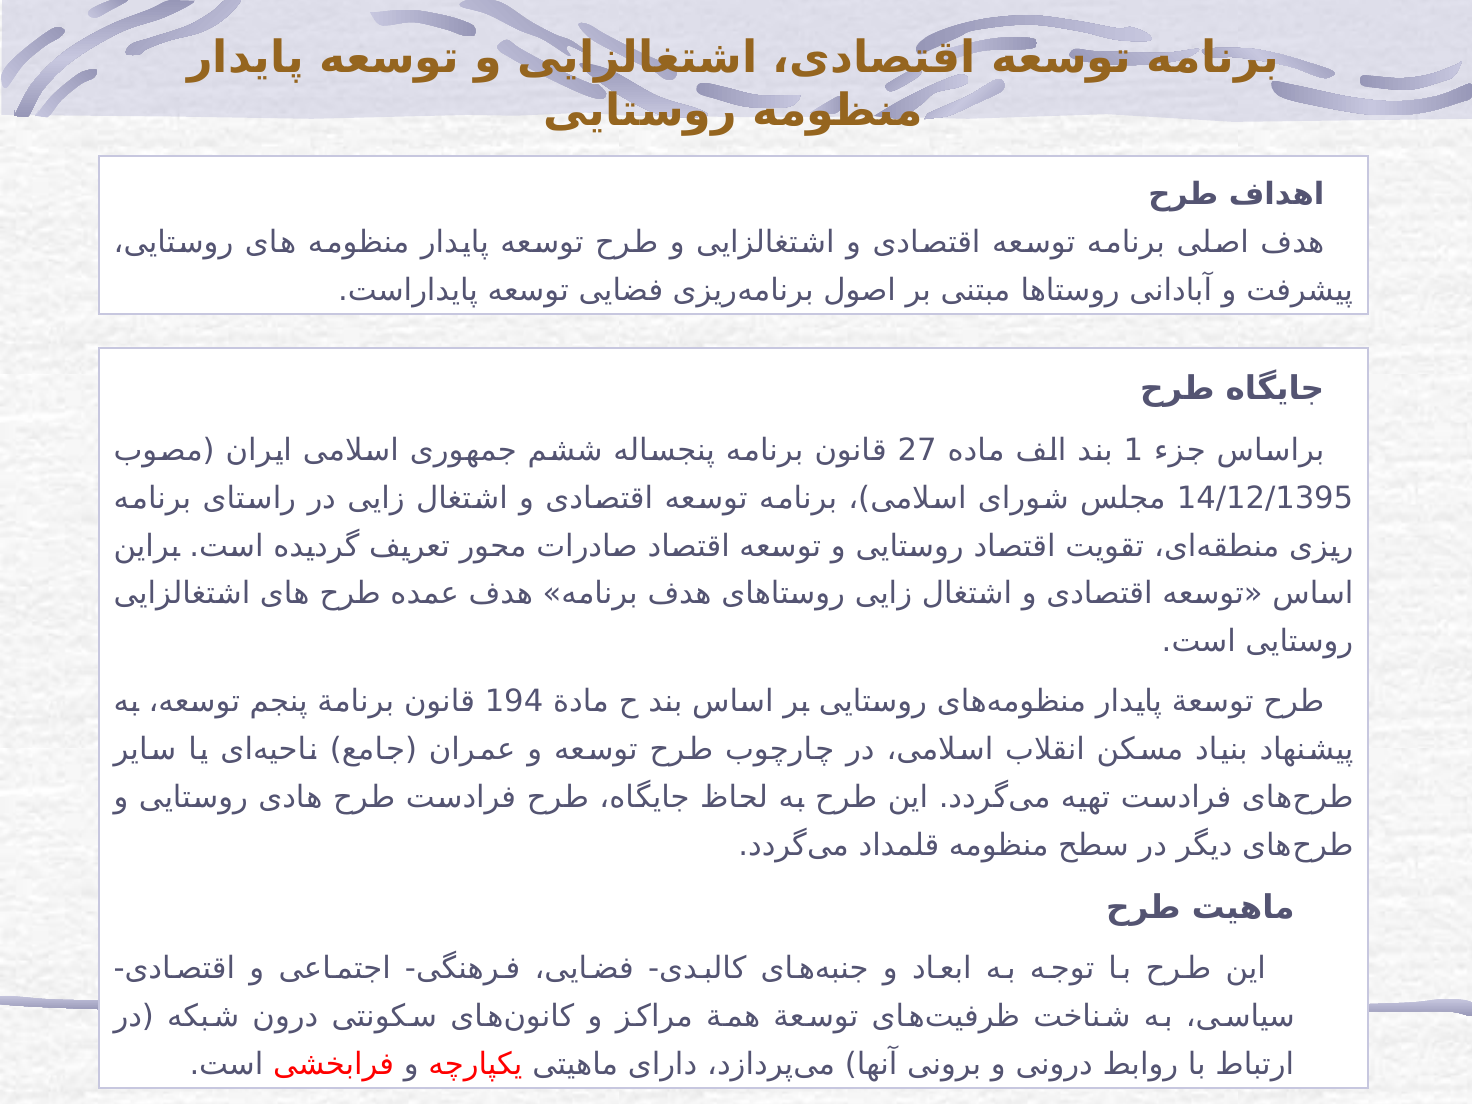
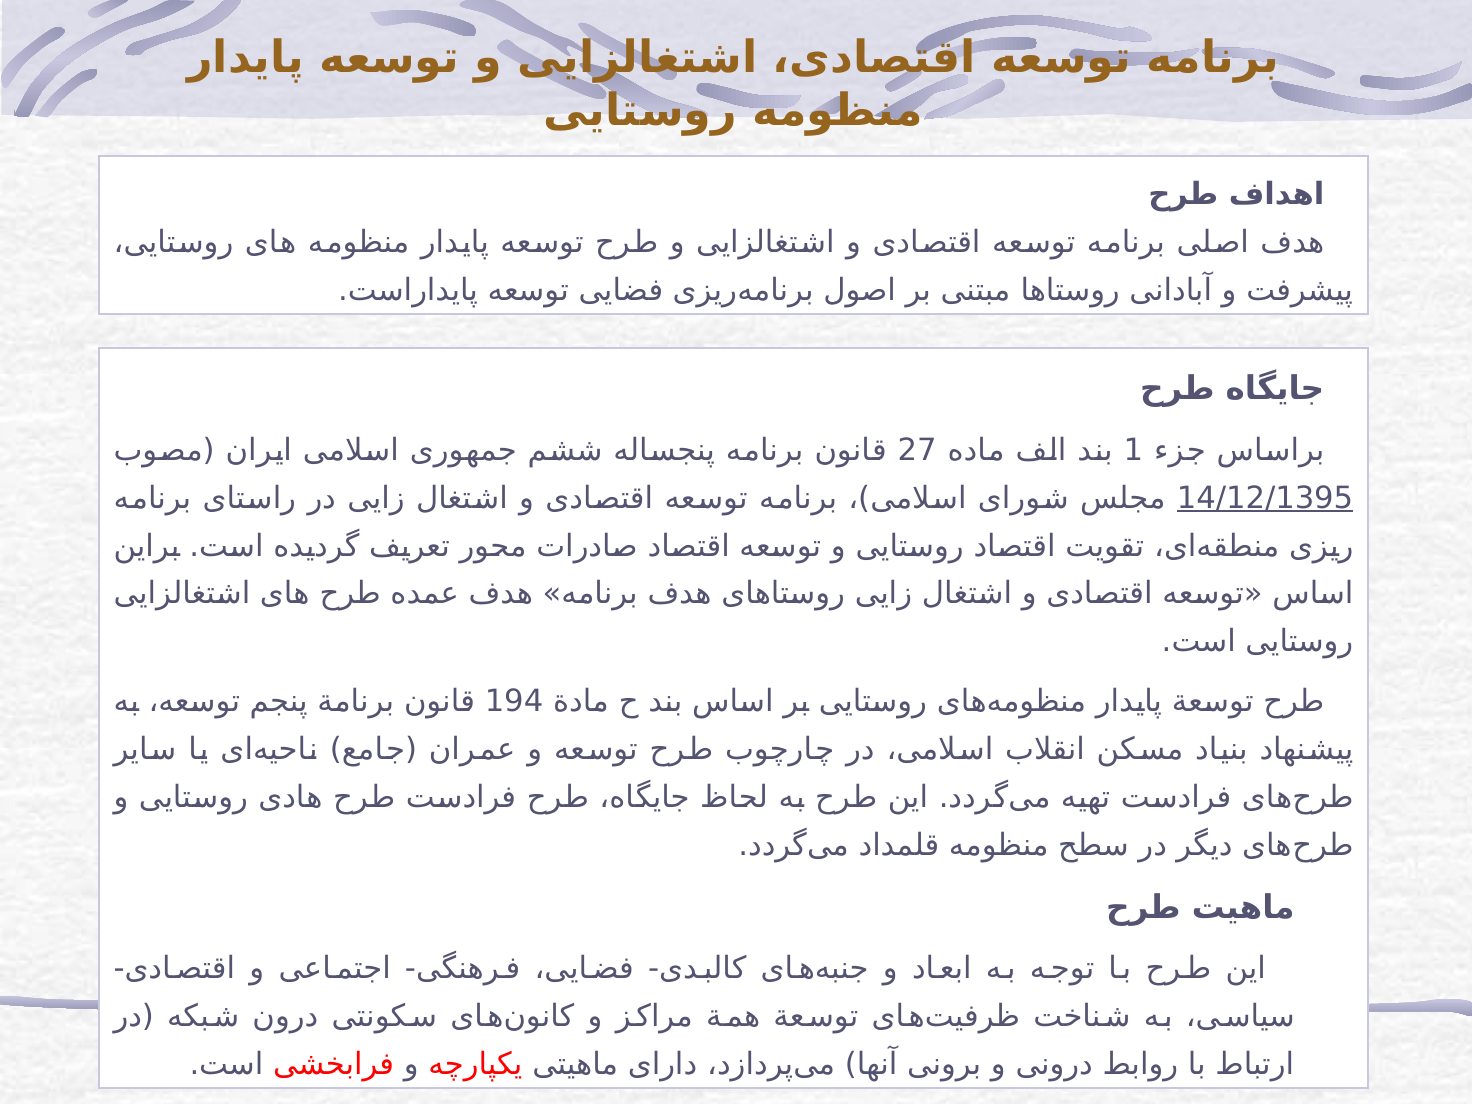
14/12/1395 underline: none -> present
